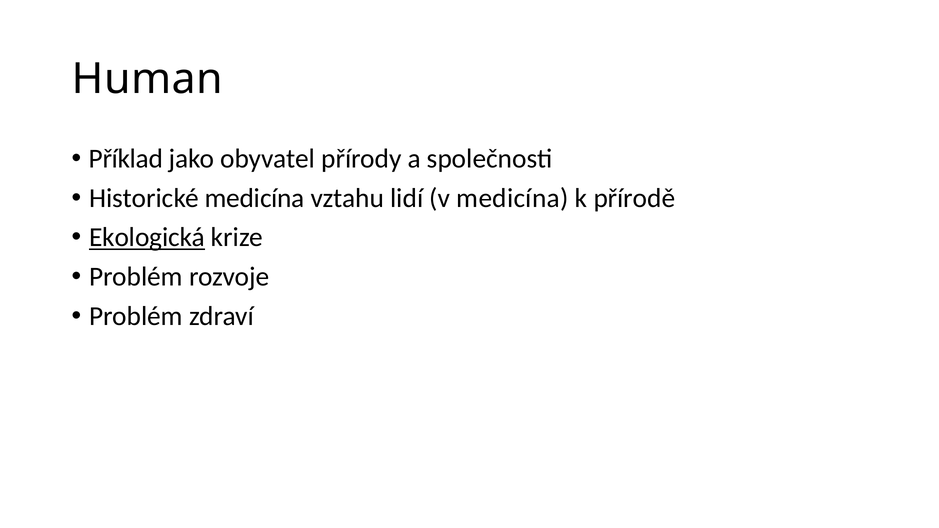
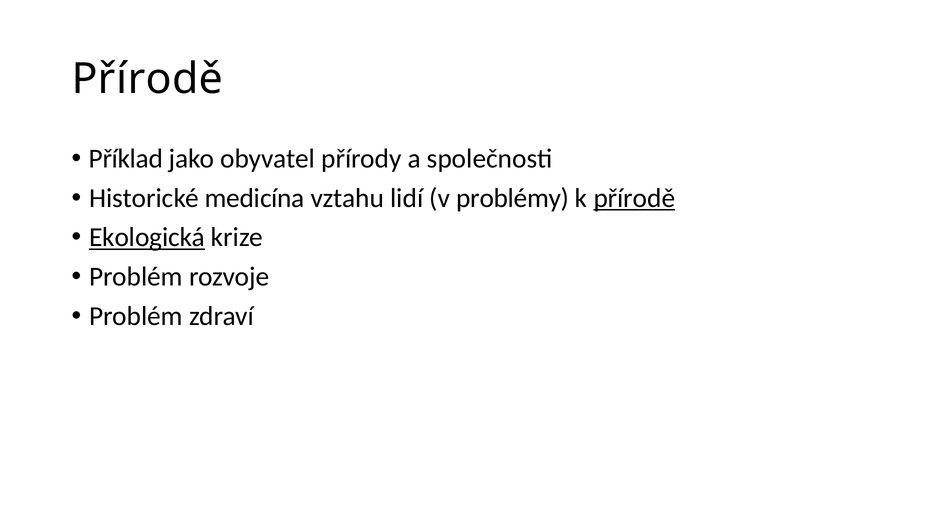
Human at (147, 79): Human -> Přírodě
v medicína: medicína -> problémy
přírodě at (634, 198) underline: none -> present
